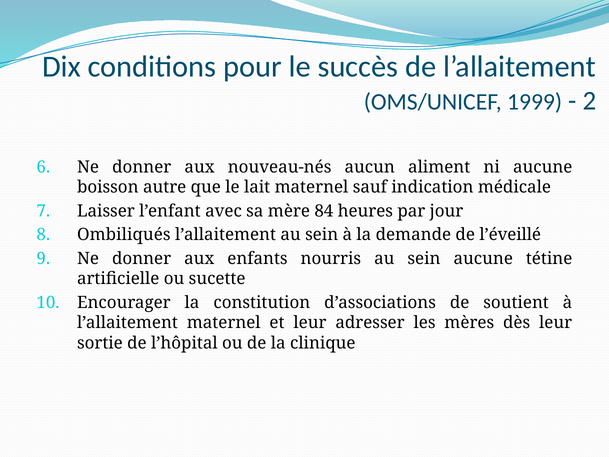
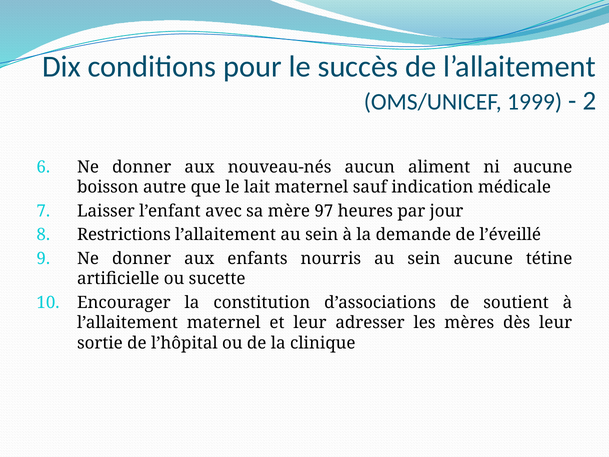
84: 84 -> 97
Ombiliqués: Ombiliqués -> Restrictions
